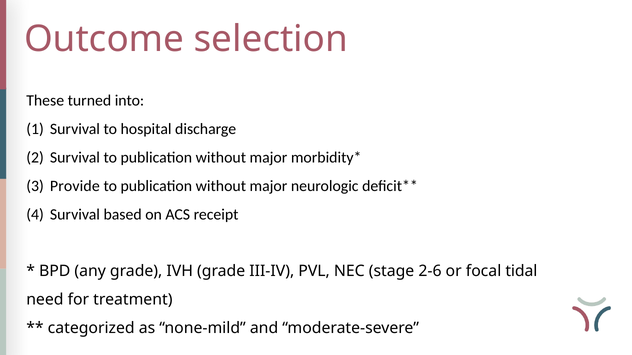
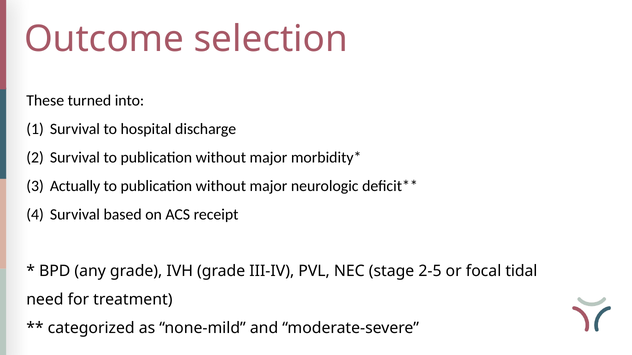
Provide: Provide -> Actually
2-6: 2-6 -> 2-5
